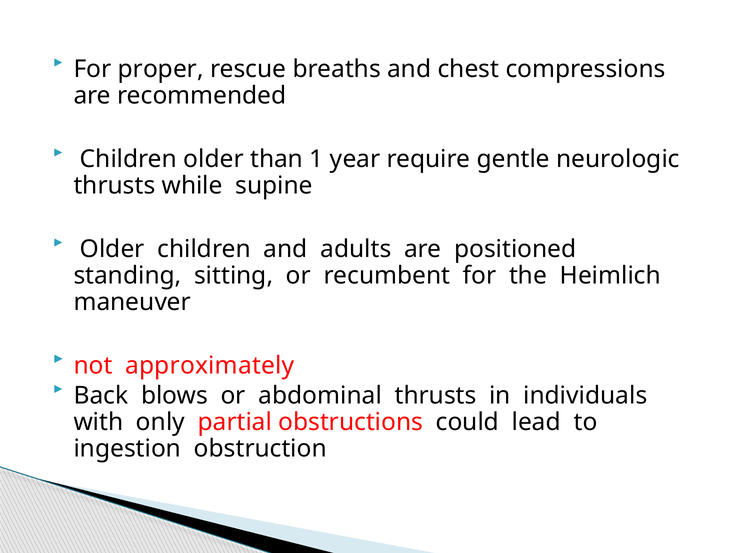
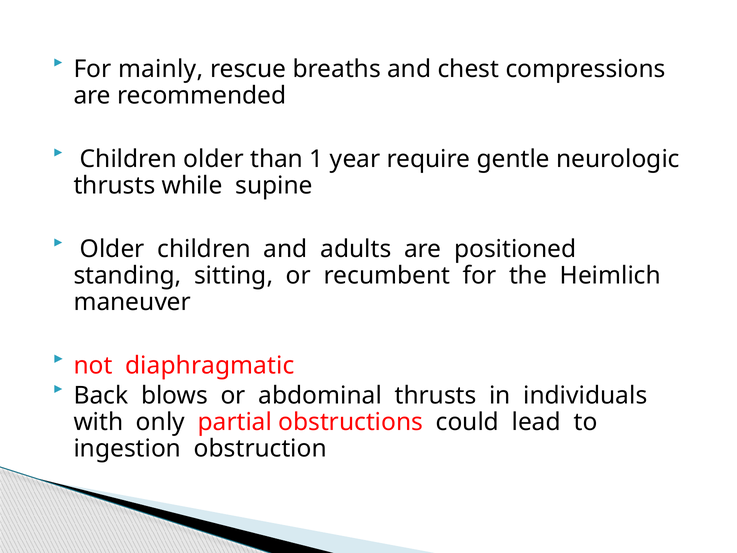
proper: proper -> mainly
approximately: approximately -> diaphragmatic
